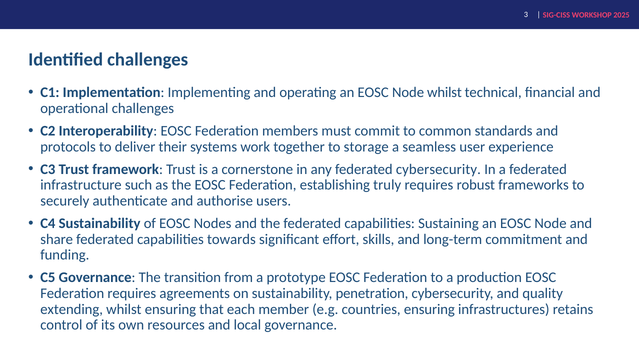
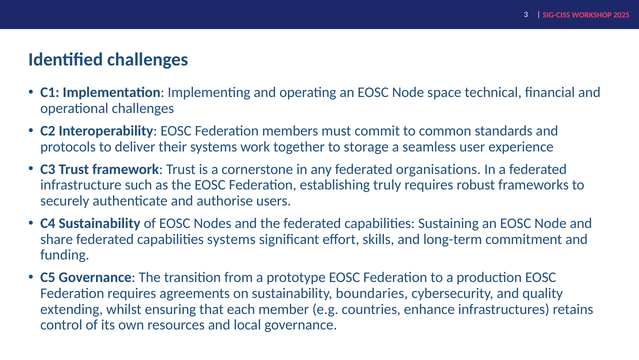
Node whilst: whilst -> space
federated cybersecurity: cybersecurity -> organisations
capabilities towards: towards -> systems
penetration: penetration -> boundaries
countries ensuring: ensuring -> enhance
